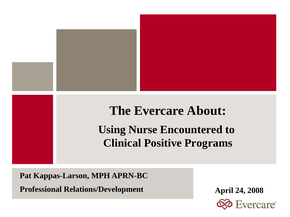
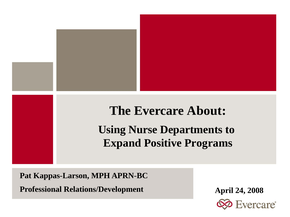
Encountered: Encountered -> Departments
Clinical: Clinical -> Expand
